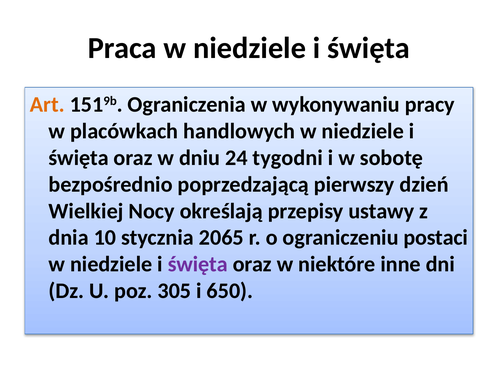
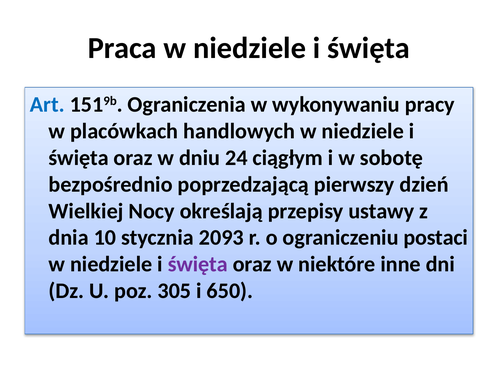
Art colour: orange -> blue
tygodni: tygodni -> ciągłym
2065: 2065 -> 2093
